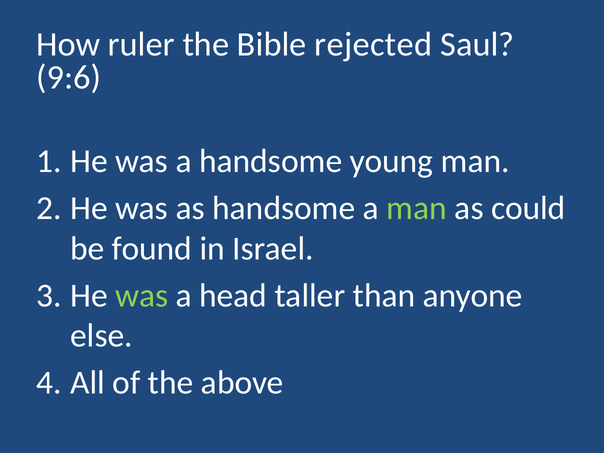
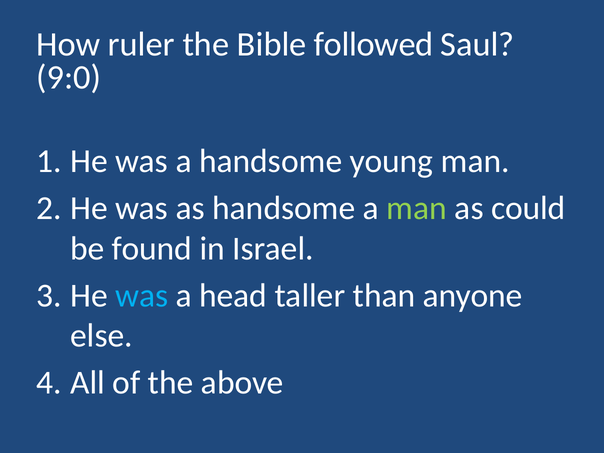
rejected: rejected -> followed
9:6: 9:6 -> 9:0
was at (142, 295) colour: light green -> light blue
